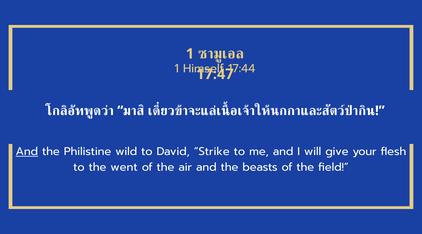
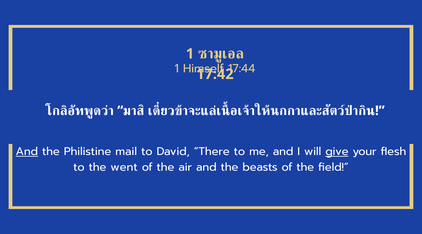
17:47: 17:47 -> 17:42
wild: wild -> mail
Strike: Strike -> There
give underline: none -> present
